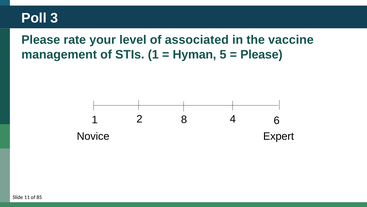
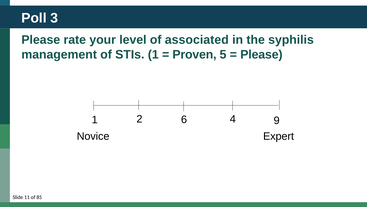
vaccine: vaccine -> syphilis
Hyman: Hyman -> Proven
8: 8 -> 6
6: 6 -> 9
